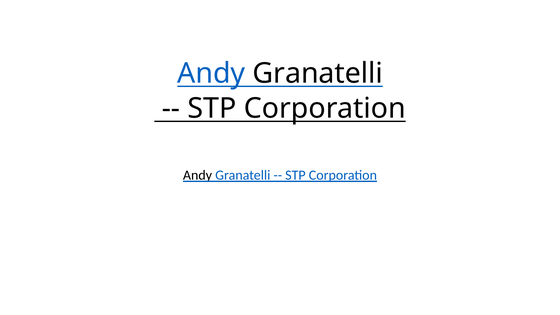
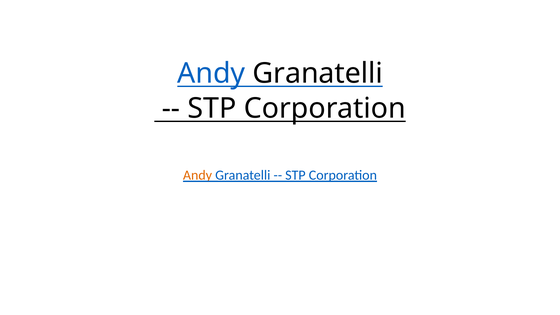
Andy at (198, 175) colour: black -> orange
